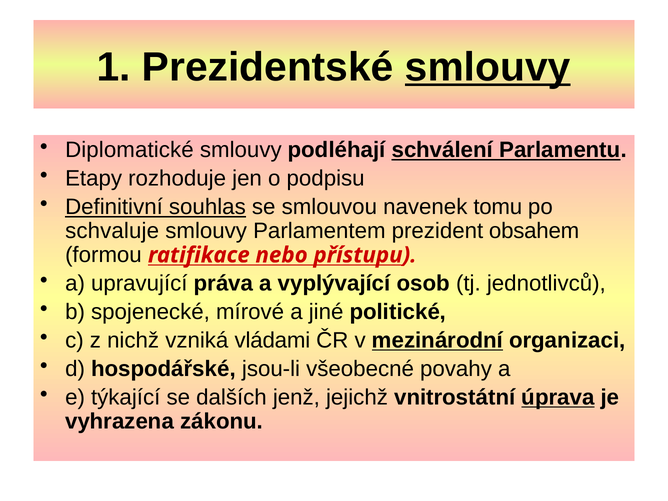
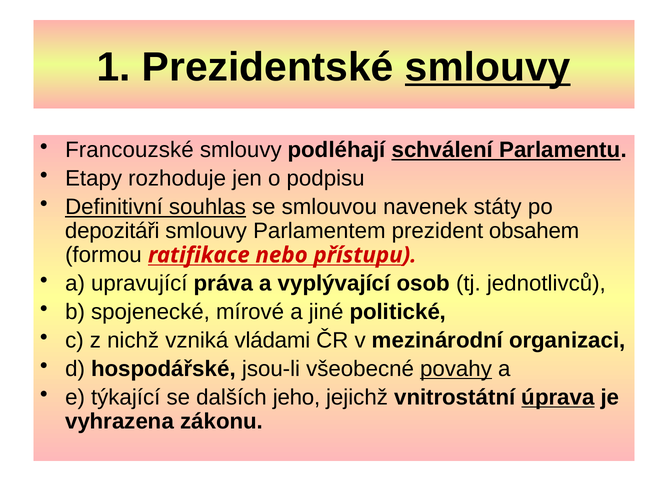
Diplomatické: Diplomatické -> Francouzské
tomu: tomu -> státy
schvaluje: schvaluje -> depozitáři
mezinárodní underline: present -> none
povahy underline: none -> present
jenž: jenž -> jeho
